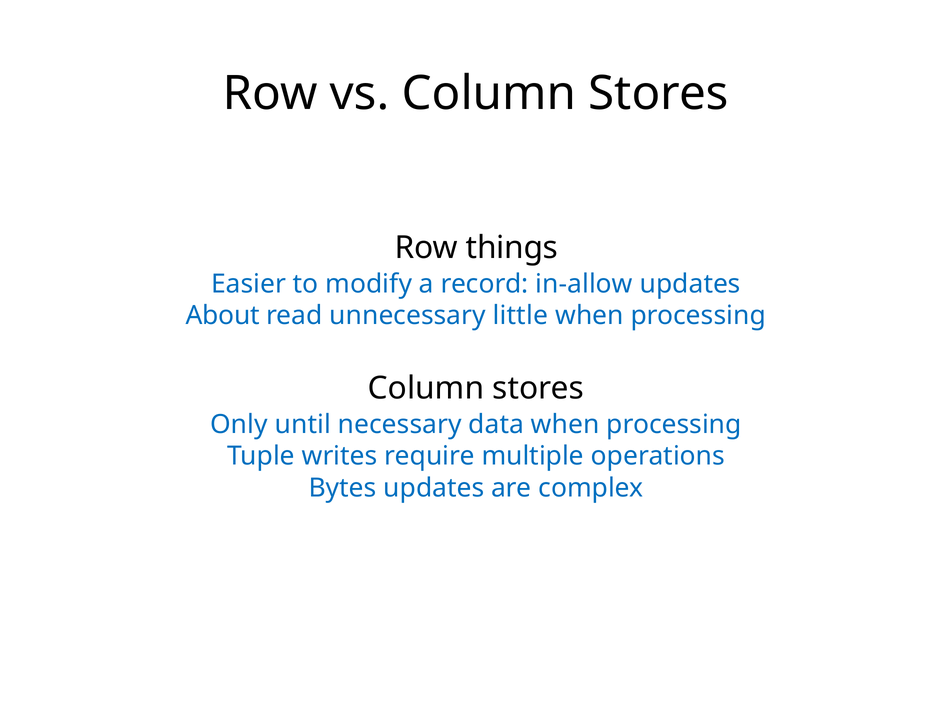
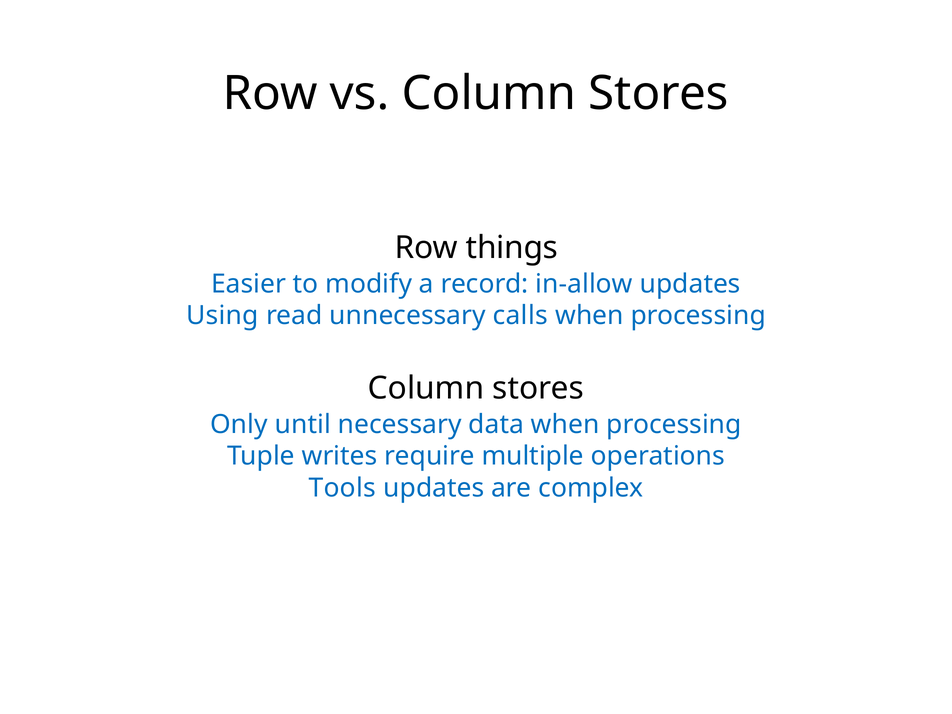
About: About -> Using
little: little -> calls
Bytes: Bytes -> Tools
